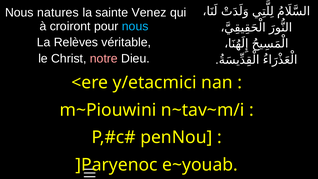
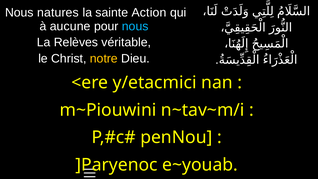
Venez: Venez -> Action
croiront: croiront -> aucune
notre colour: pink -> yellow
